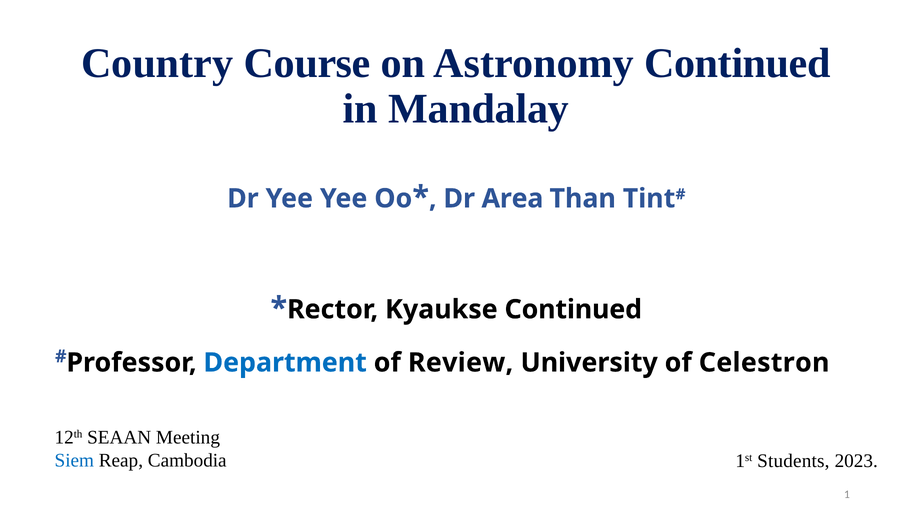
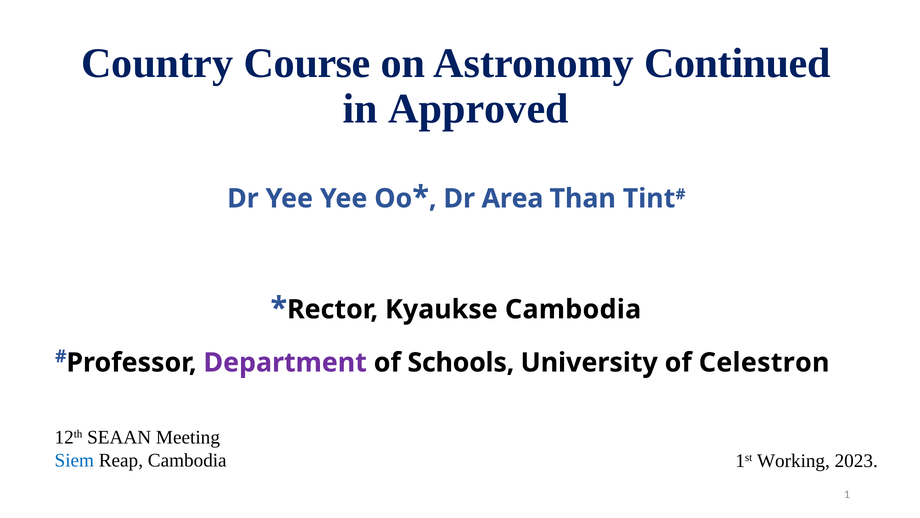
Mandalay: Mandalay -> Approved
Kyaukse Continued: Continued -> Cambodia
Department colour: blue -> purple
Review: Review -> Schools
Students: Students -> Working
